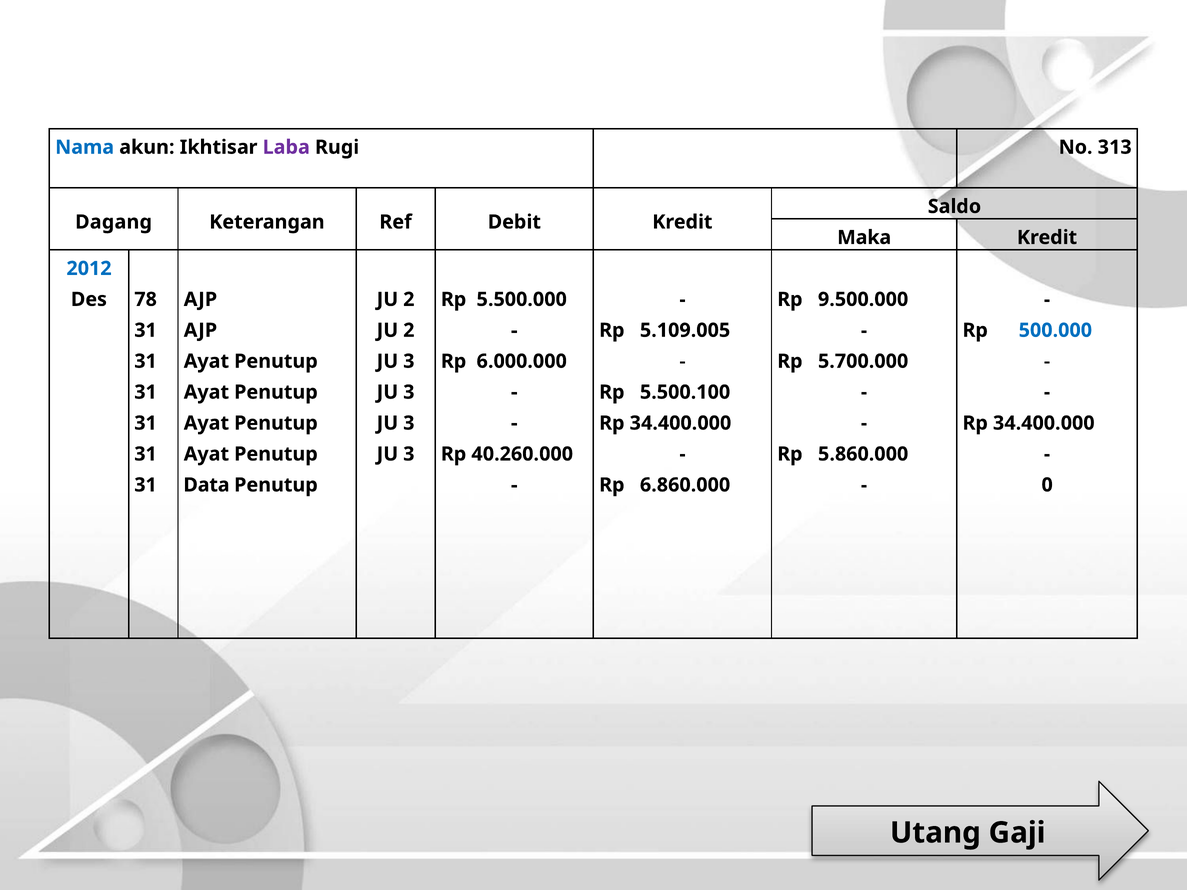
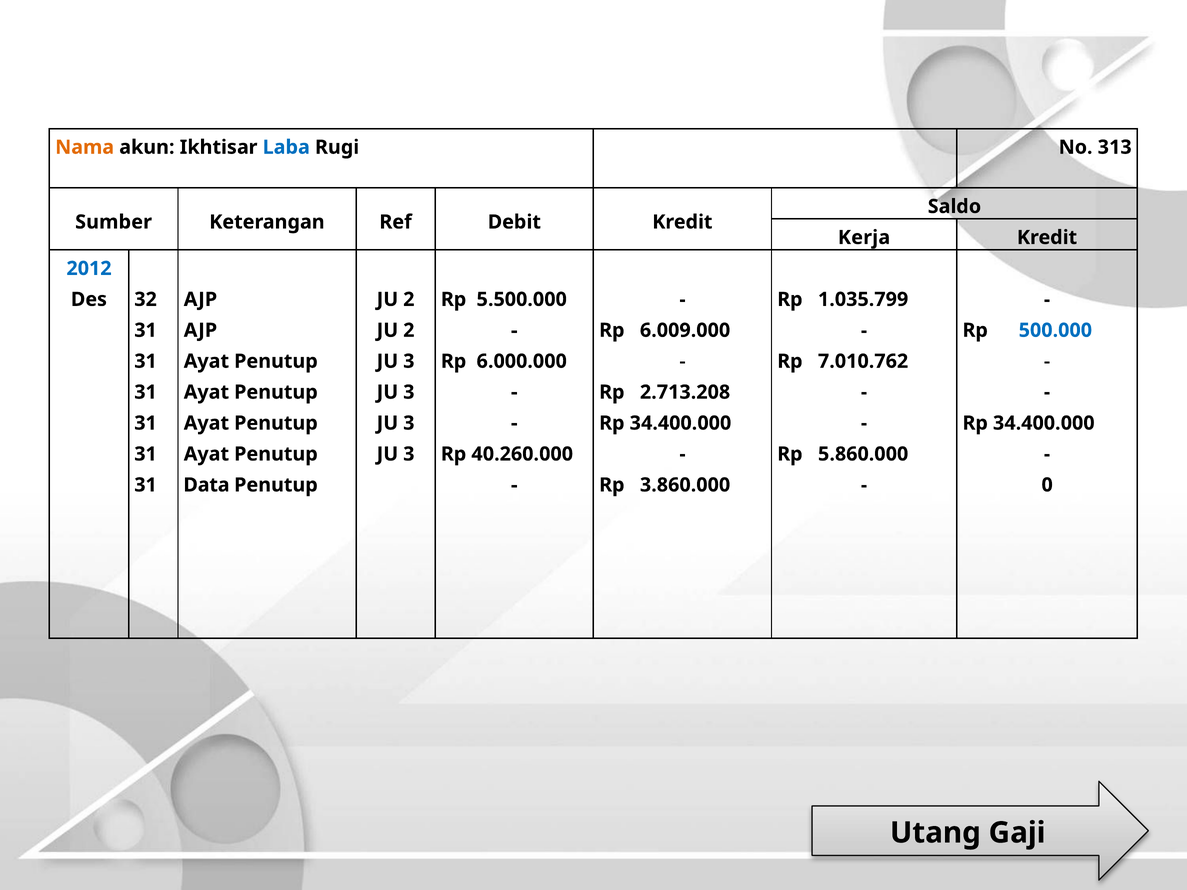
Nama colour: blue -> orange
Laba colour: purple -> blue
Dagang: Dagang -> Sumber
Maka: Maka -> Kerja
78: 78 -> 32
9.500.000: 9.500.000 -> 1.035.799
5.109.005: 5.109.005 -> 6.009.000
5.700.000: 5.700.000 -> 7.010.762
5.500.100: 5.500.100 -> 2.713.208
6.860.000: 6.860.000 -> 3.860.000
